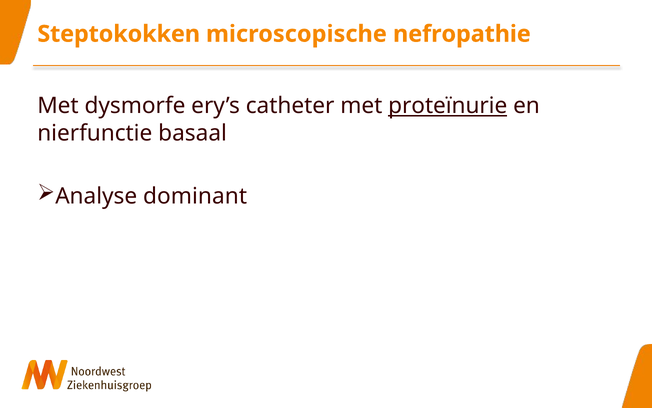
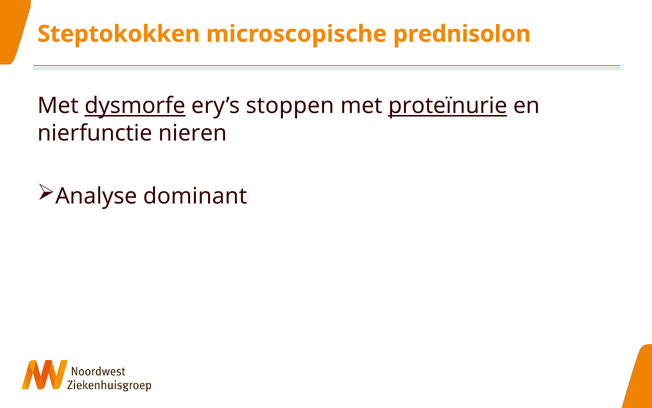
nefropathie: nefropathie -> prednisolon
dysmorfe underline: none -> present
catheter: catheter -> stoppen
basaal: basaal -> nieren
